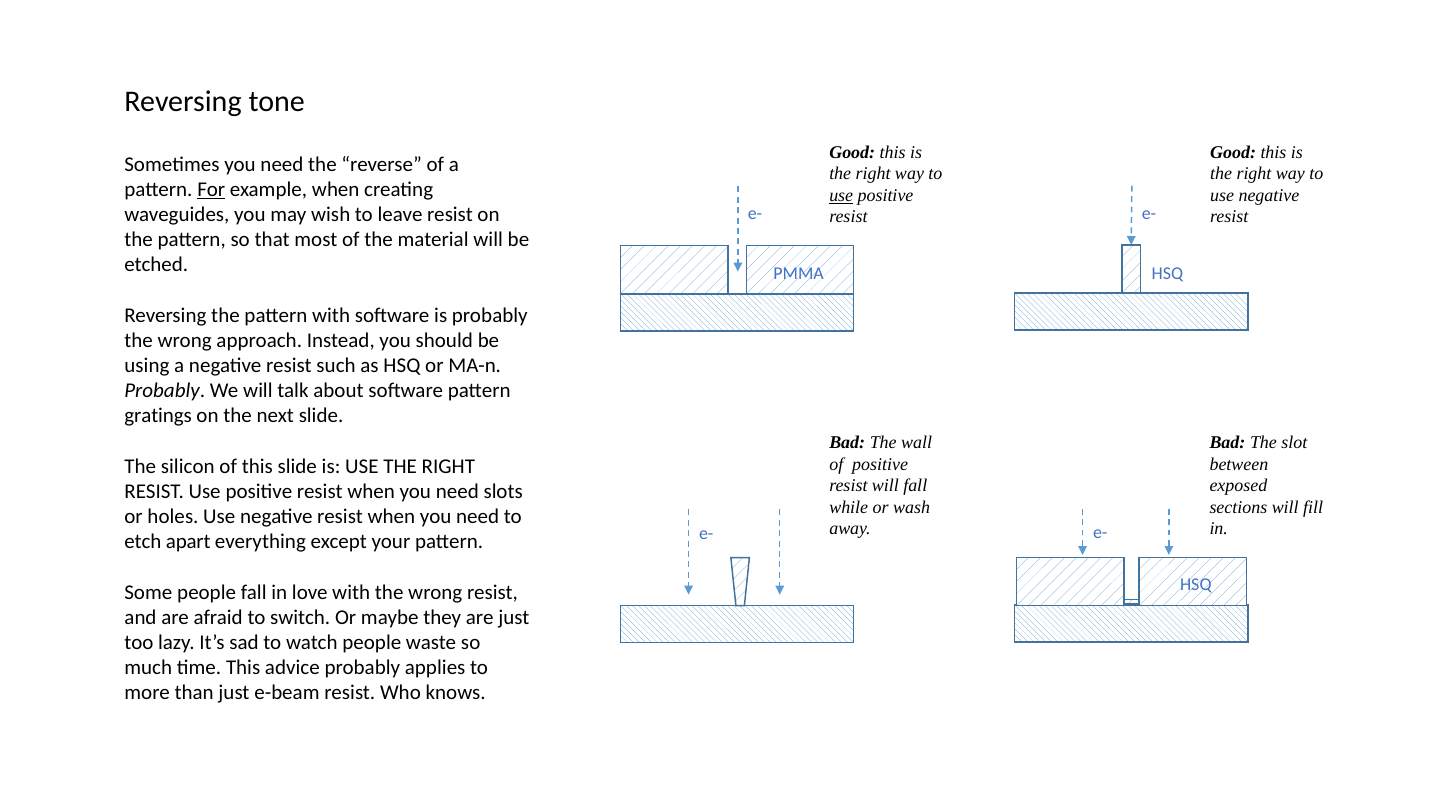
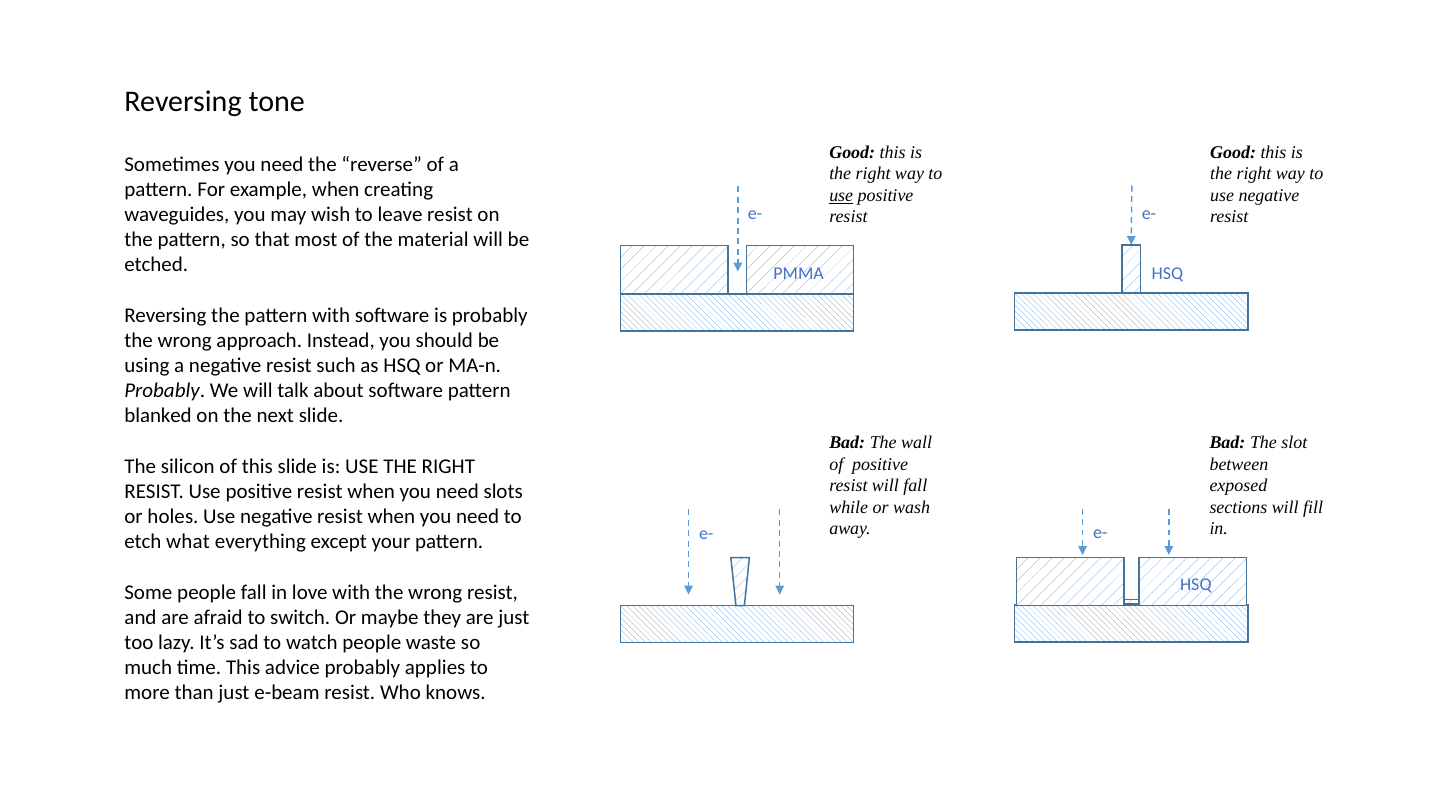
For underline: present -> none
gratings: gratings -> blanked
apart: apart -> what
